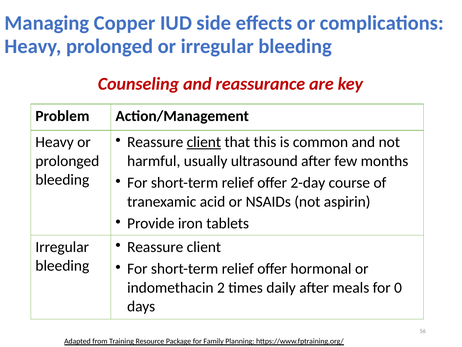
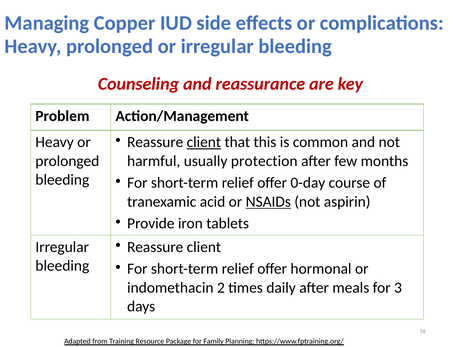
ultrasound: ultrasound -> protection
2-day: 2-day -> 0-day
NSAIDs underline: none -> present
0: 0 -> 3
